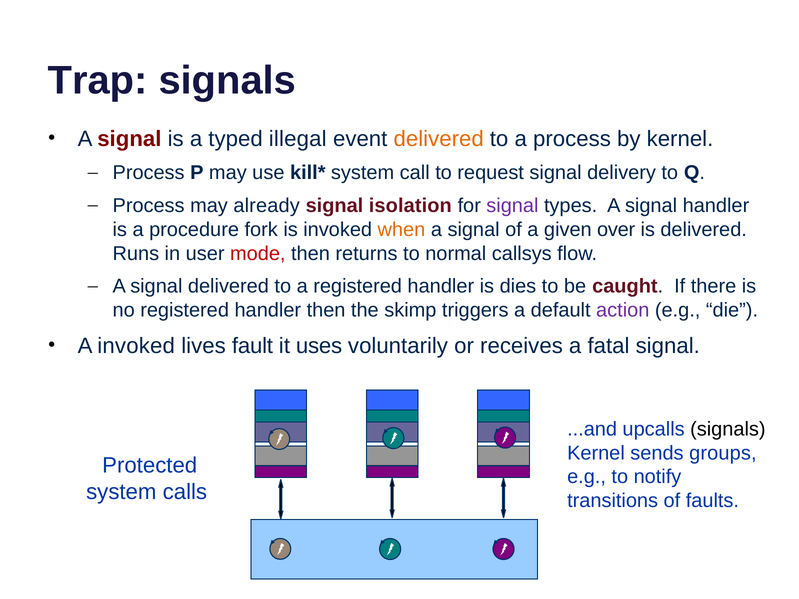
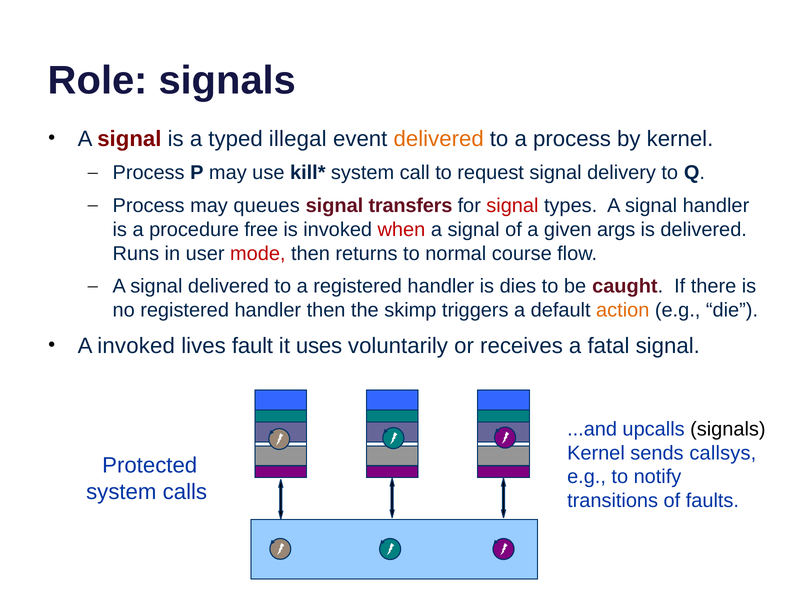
Trap: Trap -> Role
already: already -> queues
isolation: isolation -> transfers
signal at (512, 206) colour: purple -> red
fork: fork -> free
when colour: orange -> red
over: over -> args
callsys: callsys -> course
action colour: purple -> orange
groups: groups -> callsys
